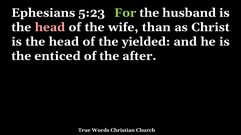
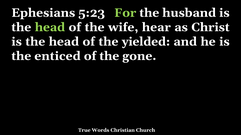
head at (50, 27) colour: pink -> light green
than: than -> hear
after: after -> gone
